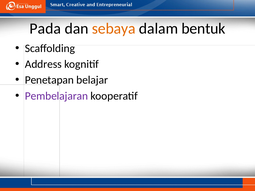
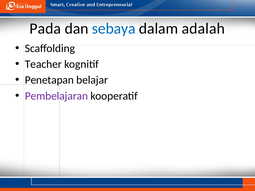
sebaya colour: orange -> blue
bentuk: bentuk -> adalah
Address: Address -> Teacher
